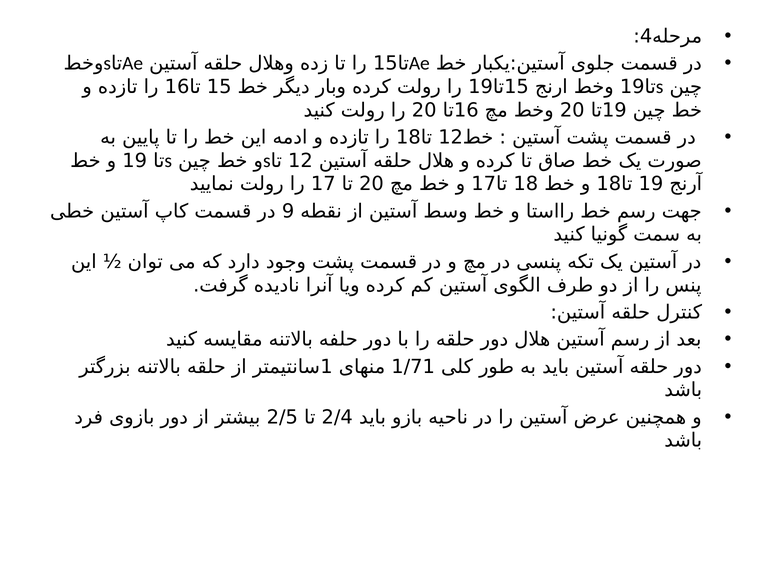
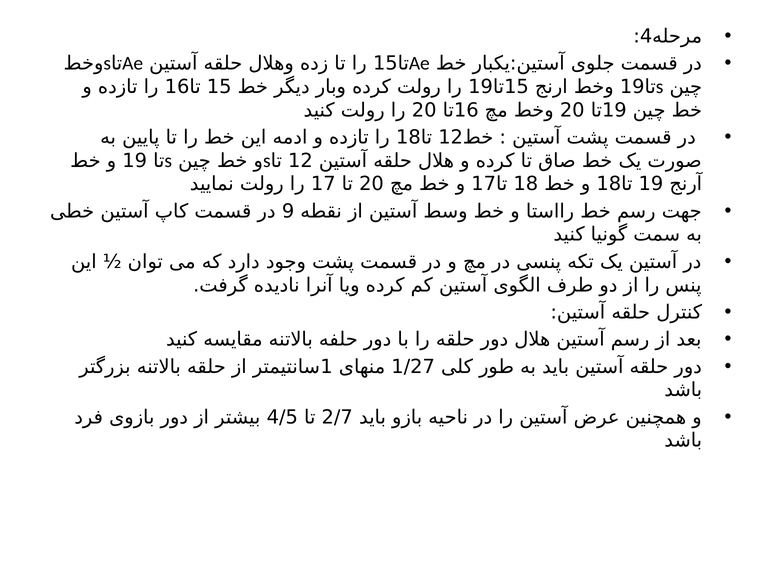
1/71: 1/71 -> 1/27
2/5: 2/5 -> 4/5
2/4: 2/4 -> 2/7
